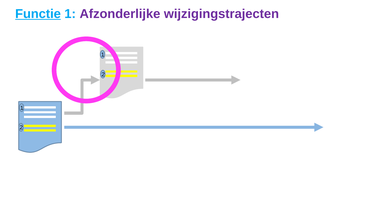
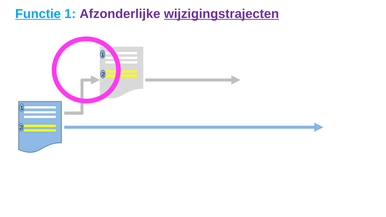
wijzigingstrajecten underline: none -> present
